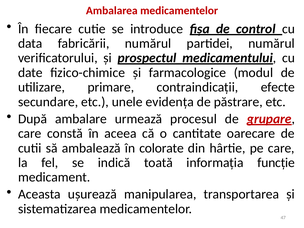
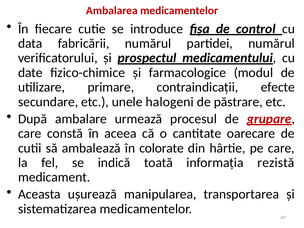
evidența: evidența -> halogeni
funcție: funcție -> rezistă
